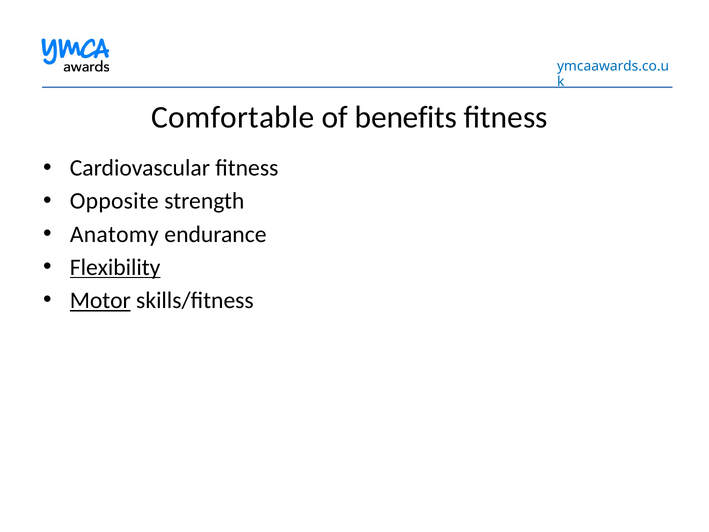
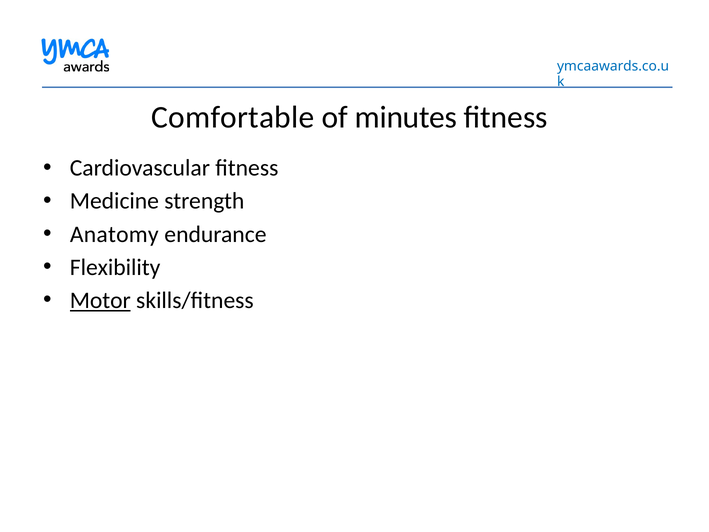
benefits: benefits -> minutes
Opposite: Opposite -> Medicine
Flexibility underline: present -> none
